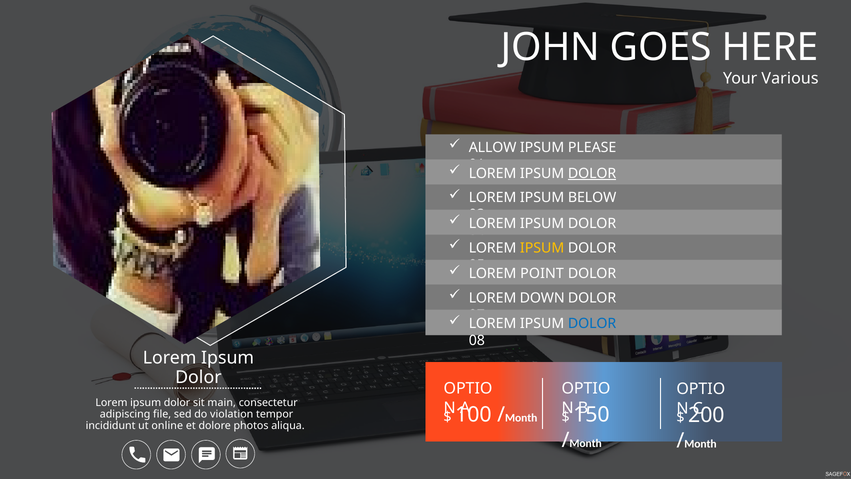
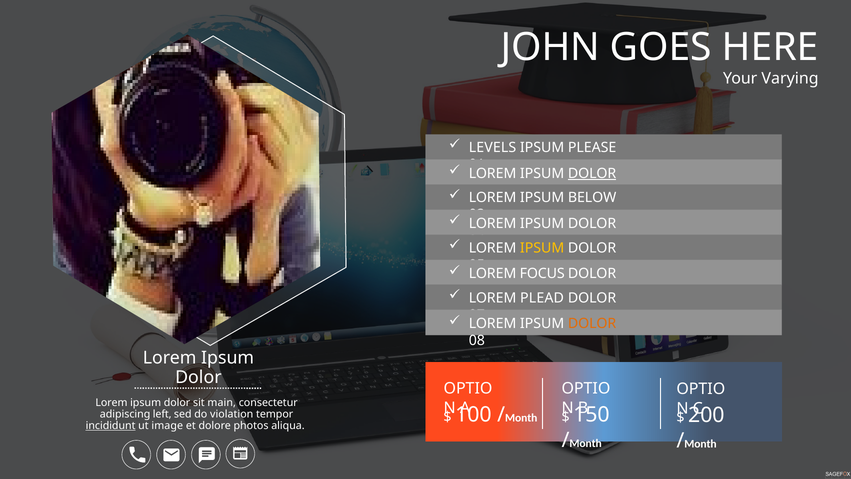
Various: Various -> Varying
ALLOW: ALLOW -> LEVELS
POINT: POINT -> FOCUS
DOWN: DOWN -> PLEAD
DOLOR at (592, 323) colour: blue -> orange
file: file -> left
incididunt underline: none -> present
online: online -> image
